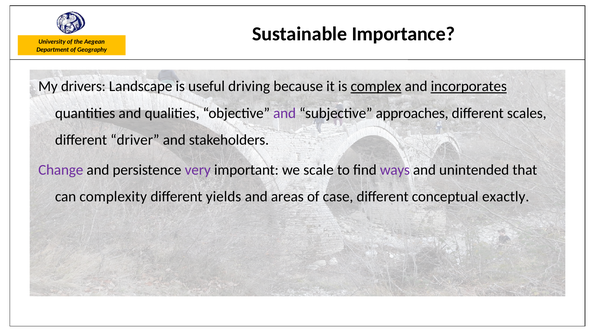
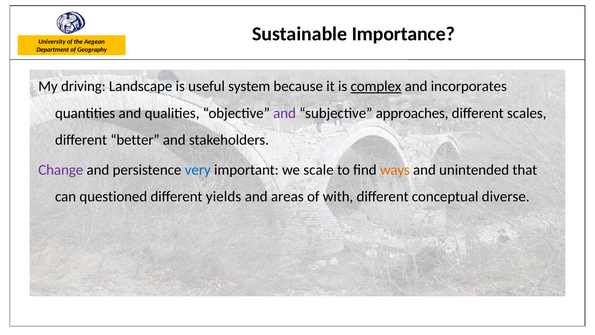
drivers: drivers -> driving
driving: driving -> system
incorporates underline: present -> none
driver: driver -> better
very colour: purple -> blue
ways colour: purple -> orange
complexity: complexity -> questioned
case: case -> with
exactly: exactly -> diverse
